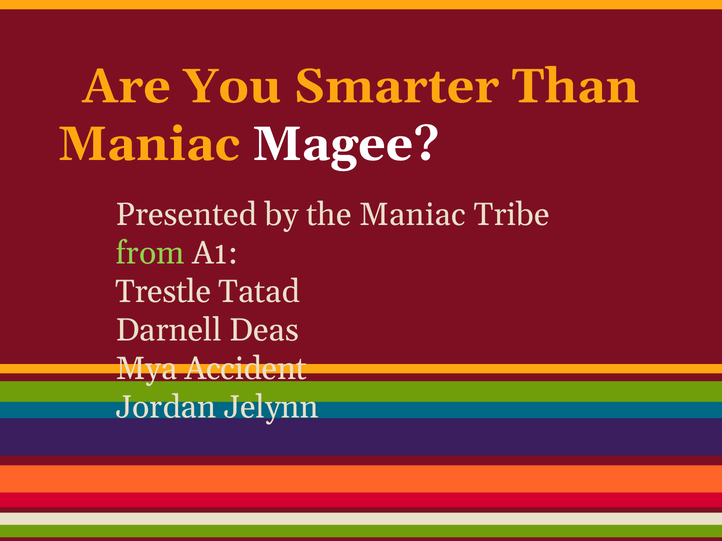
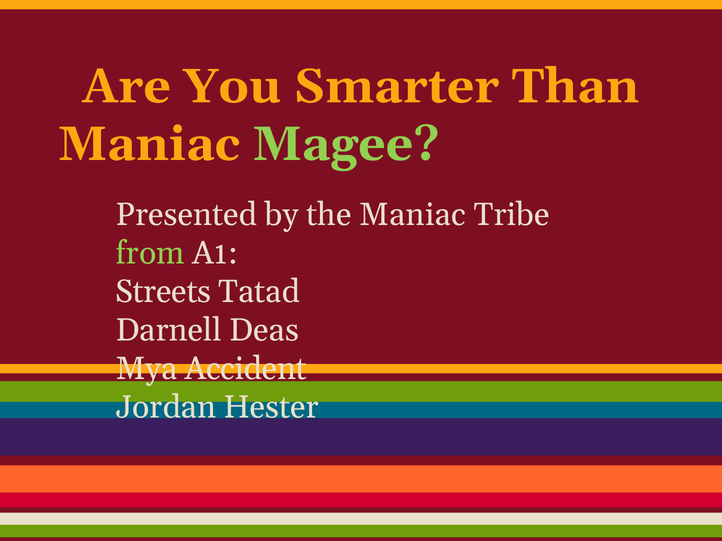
Magee colour: white -> light green
Trestle: Trestle -> Streets
Jelynn: Jelynn -> Hester
